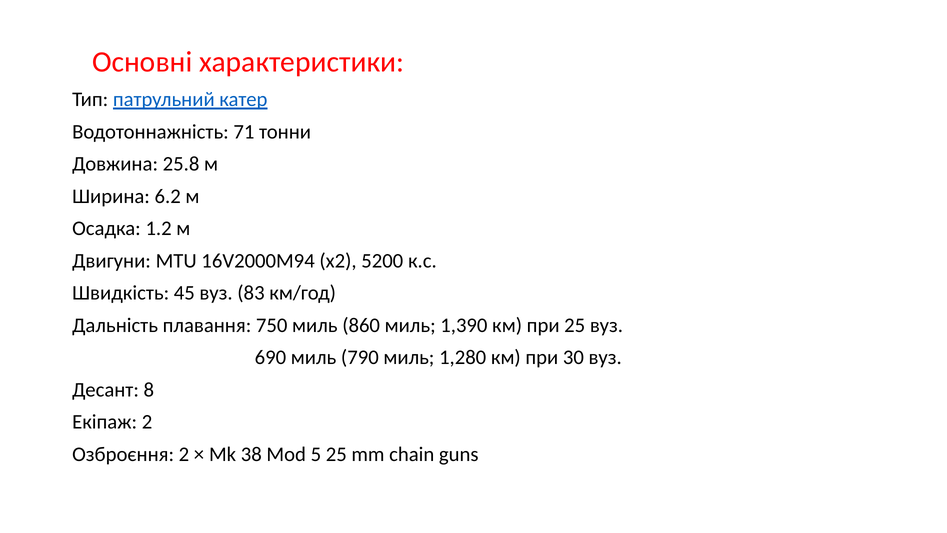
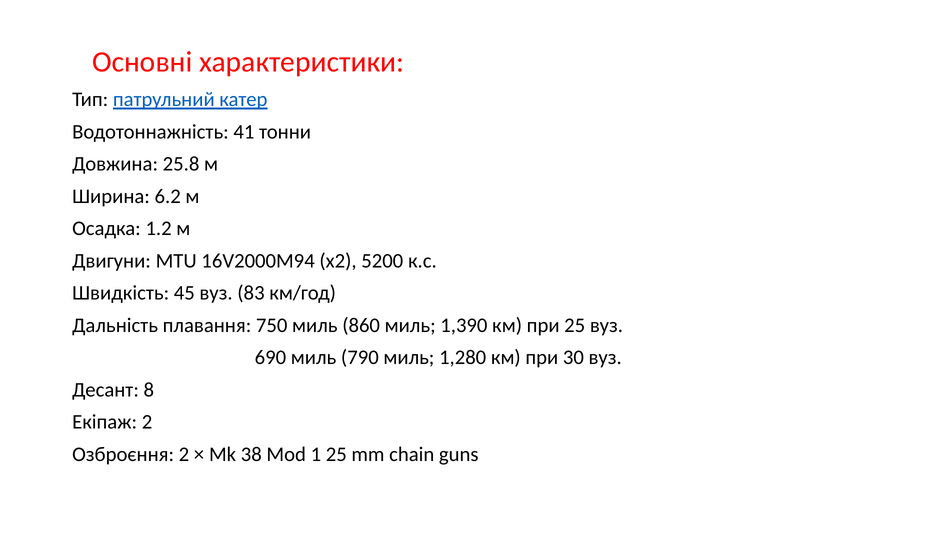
71: 71 -> 41
5: 5 -> 1
